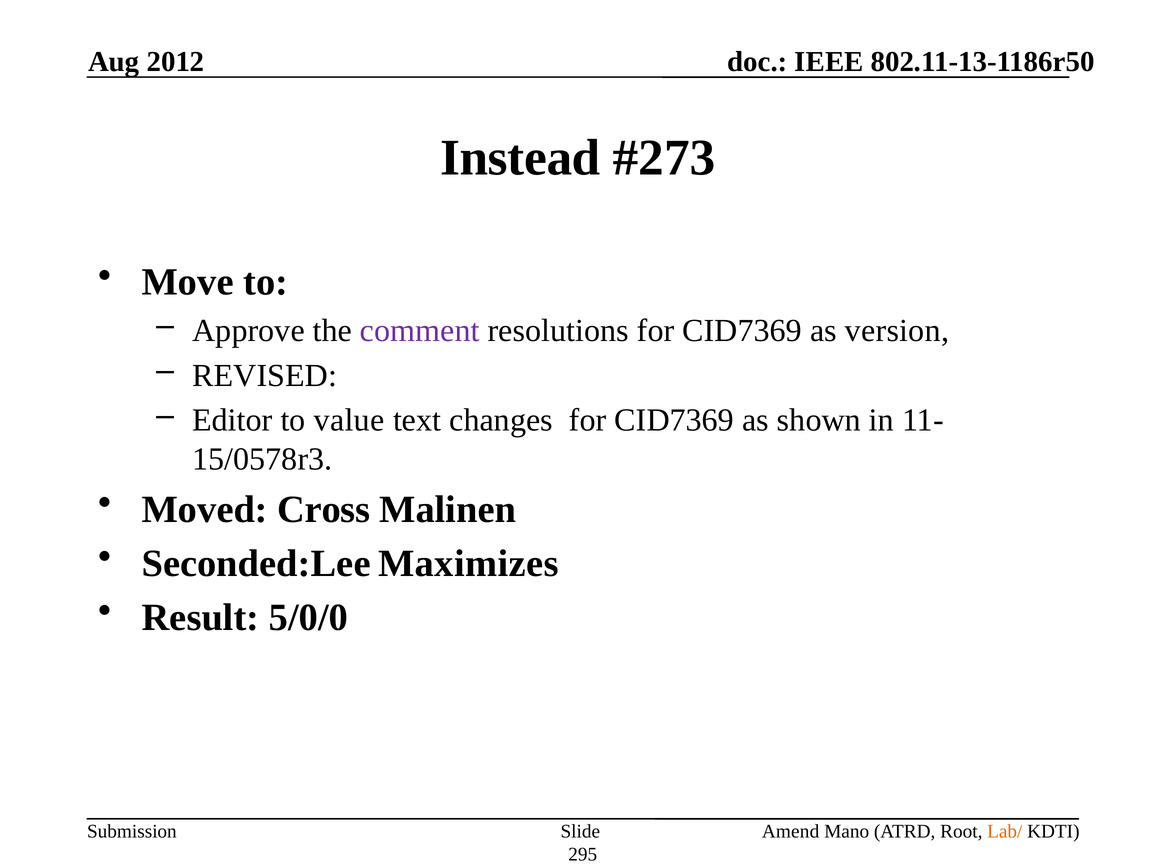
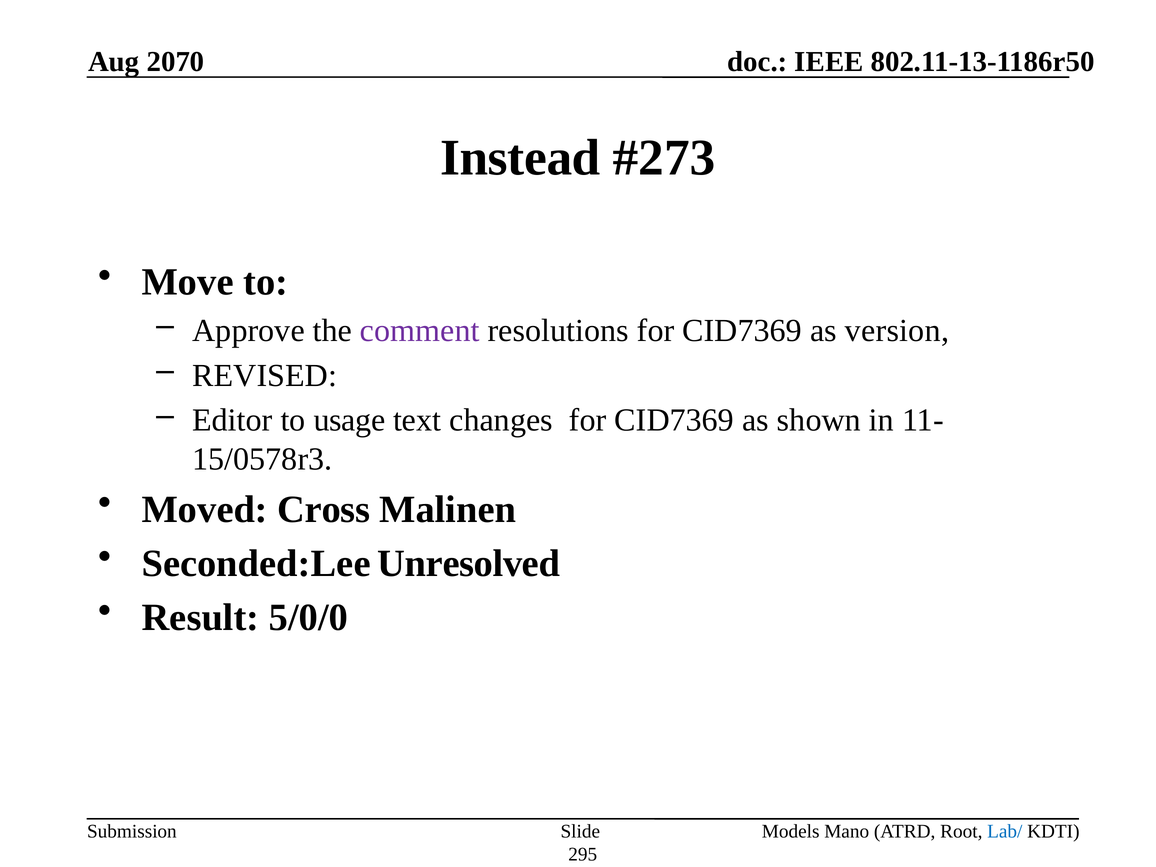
2012: 2012 -> 2070
value: value -> usage
Maximizes: Maximizes -> Unresolved
Amend: Amend -> Models
Lab/ colour: orange -> blue
